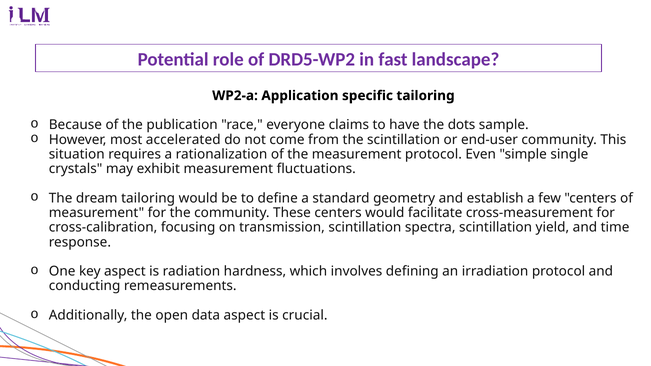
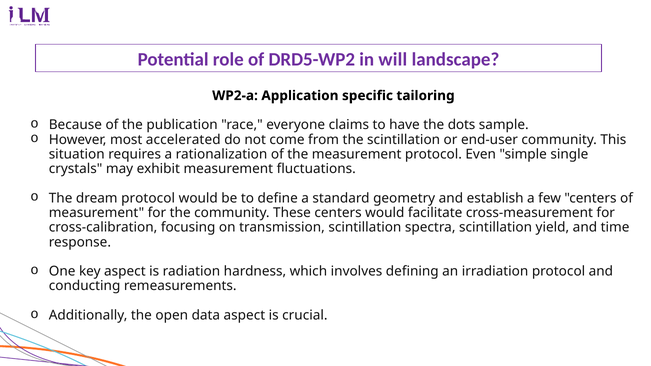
fast: fast -> will
dream tailoring: tailoring -> protocol
